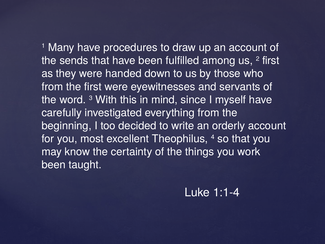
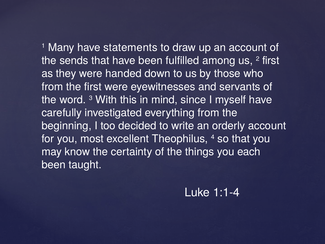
procedures: procedures -> statements
work: work -> each
